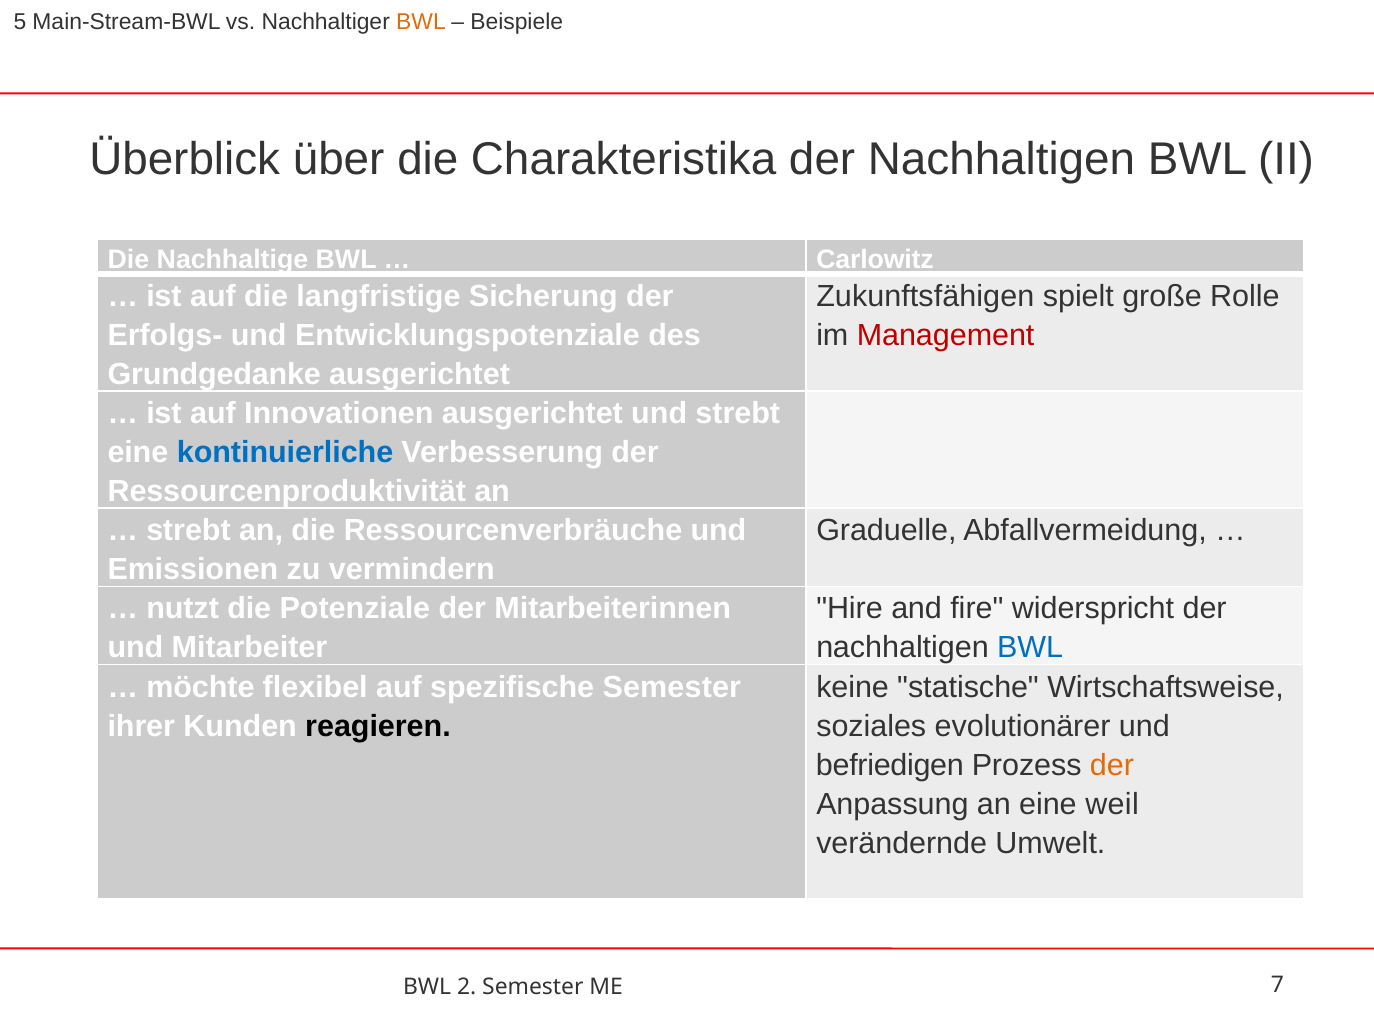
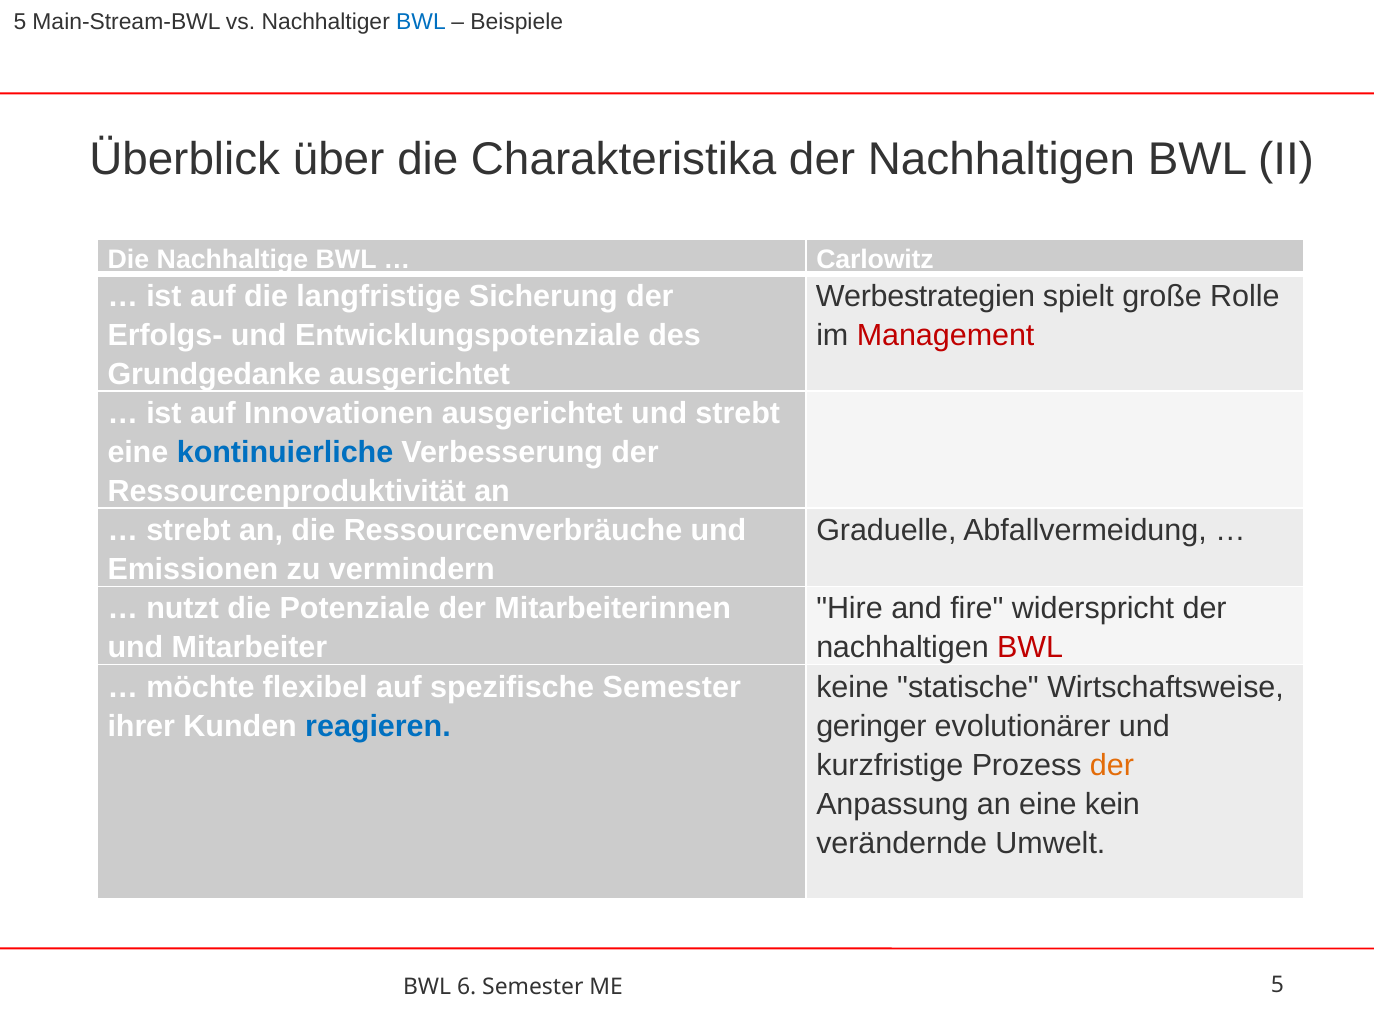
BWL at (421, 22) colour: orange -> blue
Zukunftsfähigen: Zukunftsfähigen -> Werbestrategien
BWL at (1030, 648) colour: blue -> red
reagieren colour: black -> blue
soziales: soziales -> geringer
befriedigen: befriedigen -> kurzfristige
weil: weil -> kein
2: 2 -> 6
ME 7: 7 -> 5
